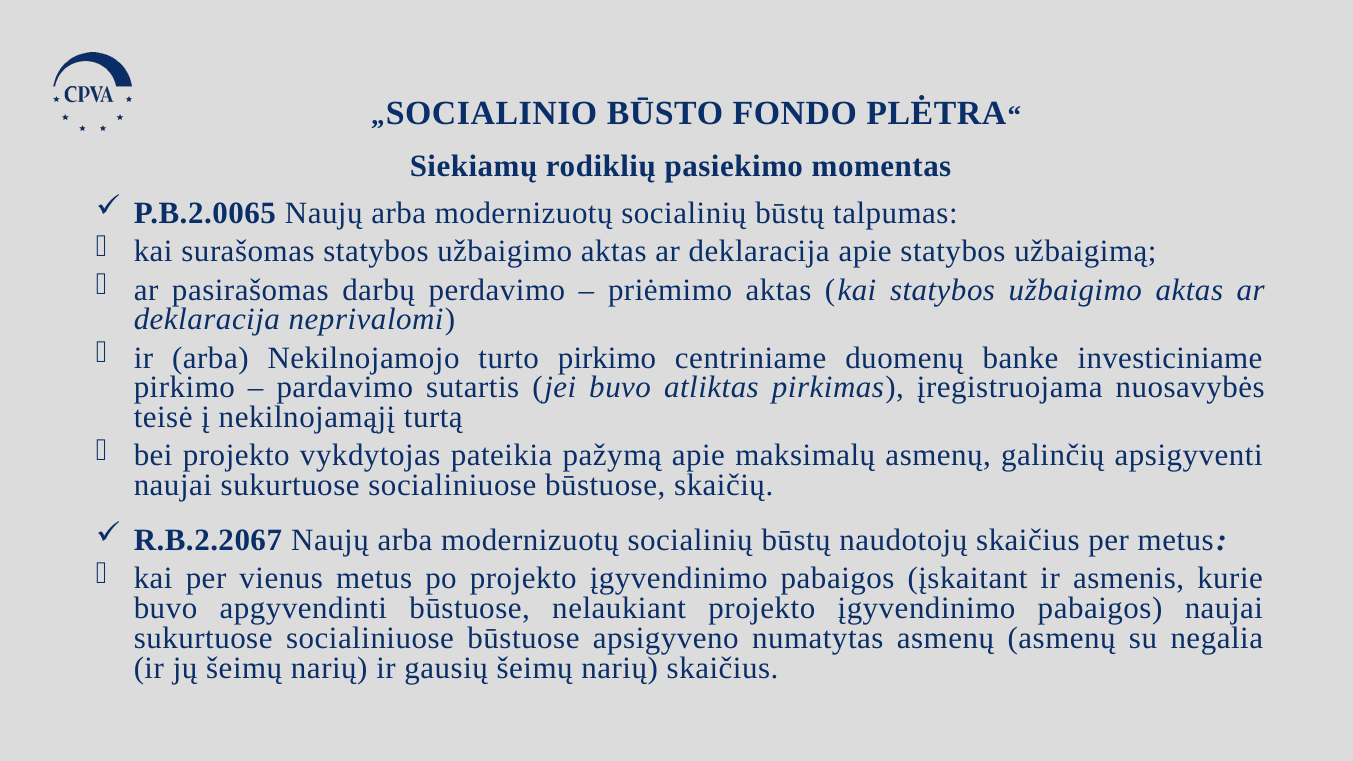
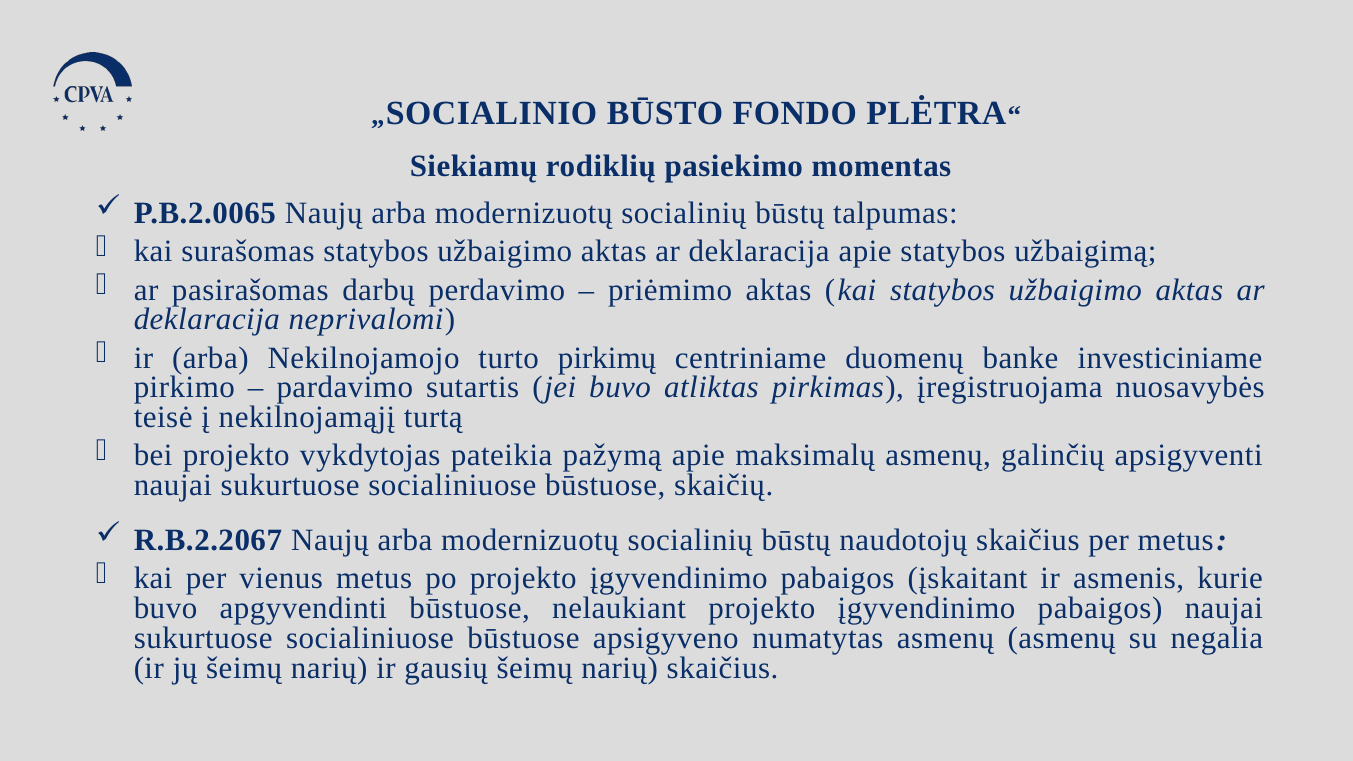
turto pirkimo: pirkimo -> pirkimų
